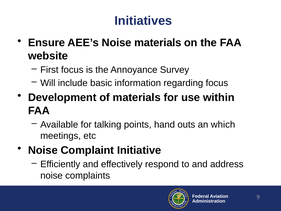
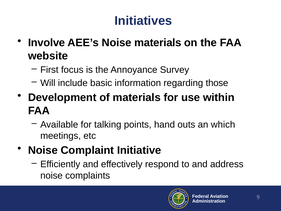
Ensure: Ensure -> Involve
regarding focus: focus -> those
